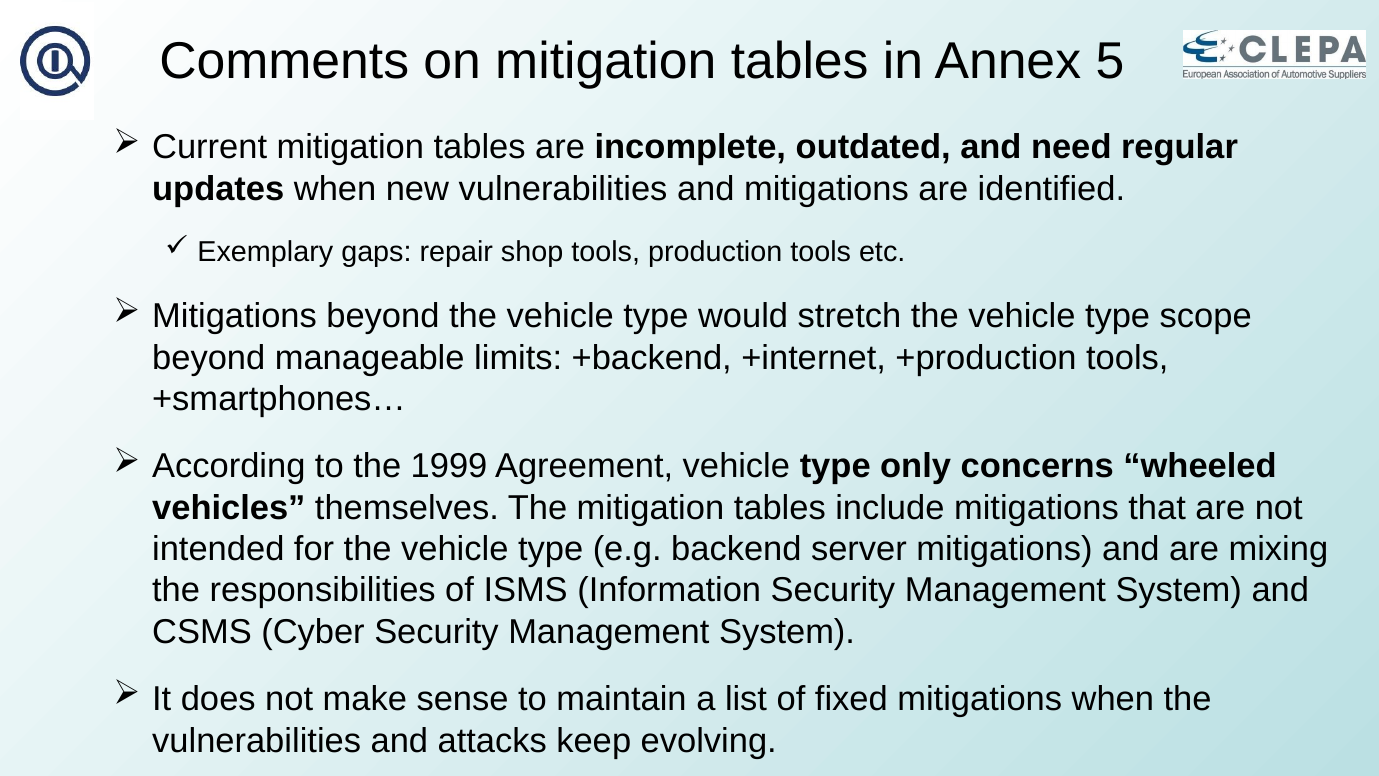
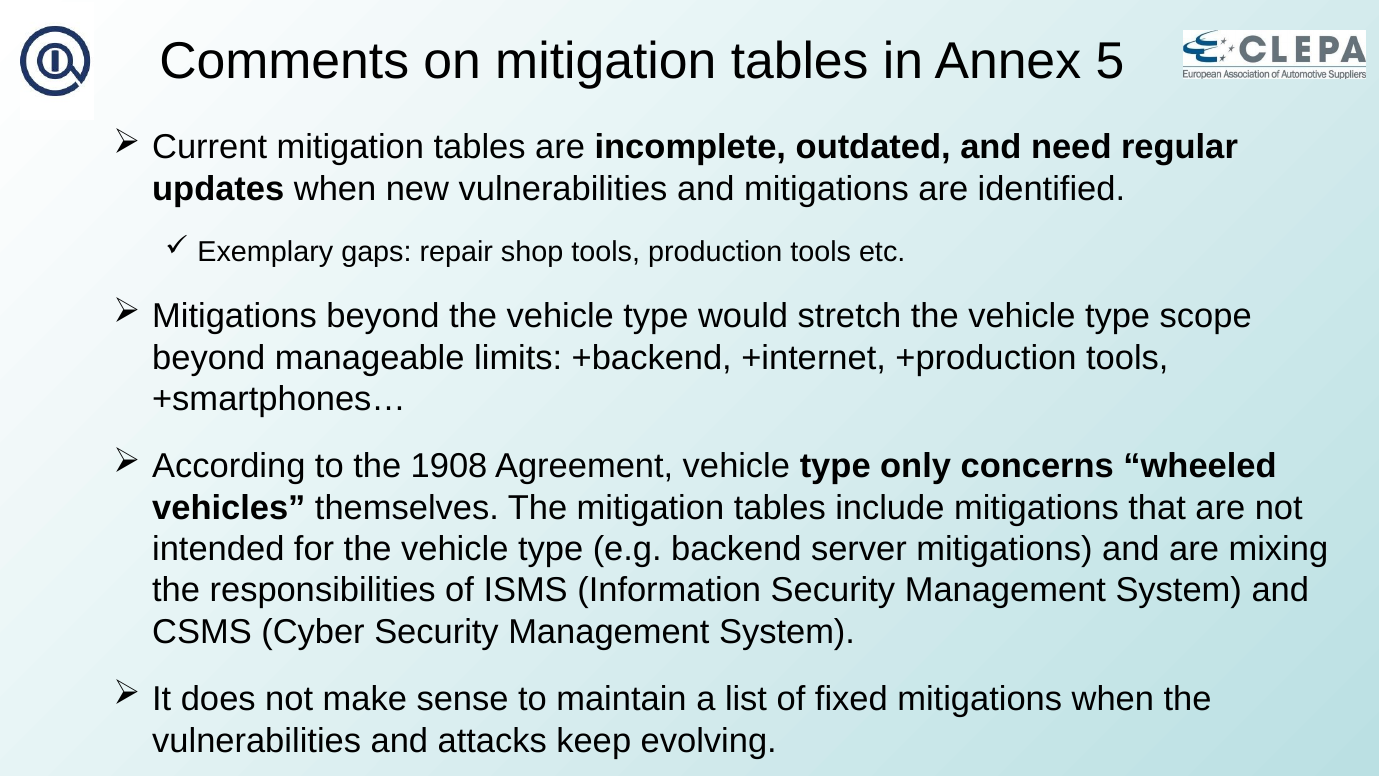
1999: 1999 -> 1908
